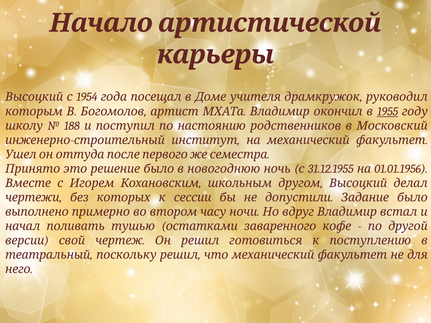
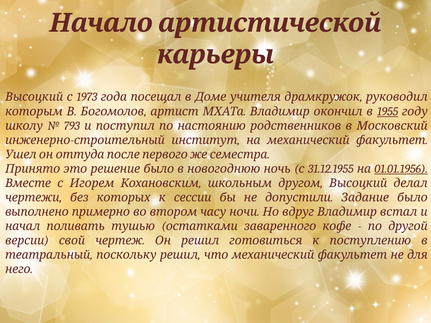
1954: 1954 -> 1973
188: 188 -> 793
01.01.1956 underline: none -> present
